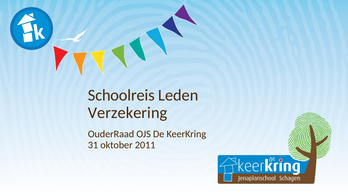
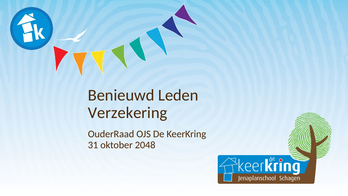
Schoolreis: Schoolreis -> Benieuwd
2011: 2011 -> 2048
